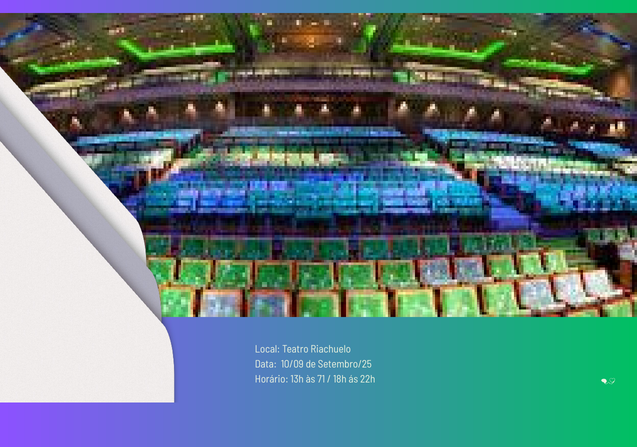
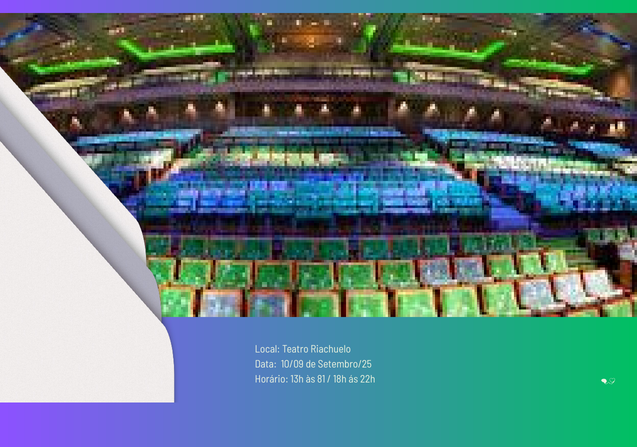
71: 71 -> 81
